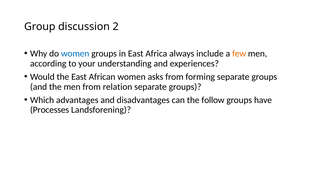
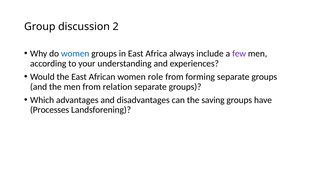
few colour: orange -> purple
asks: asks -> role
follow: follow -> saving
